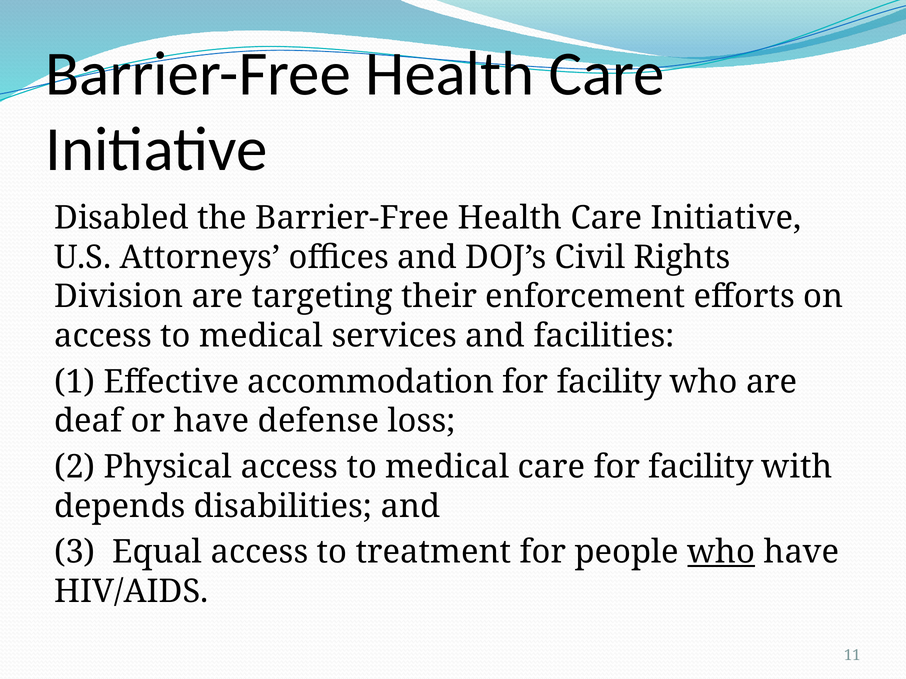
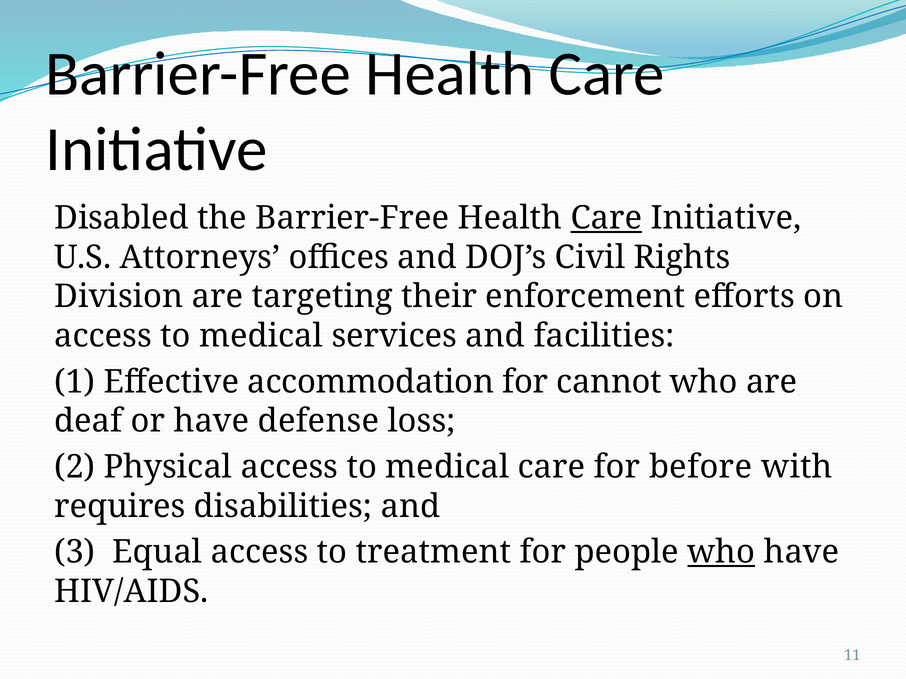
Care at (606, 218) underline: none -> present
facility at (609, 382): facility -> cannot
care for facility: facility -> before
depends: depends -> requires
